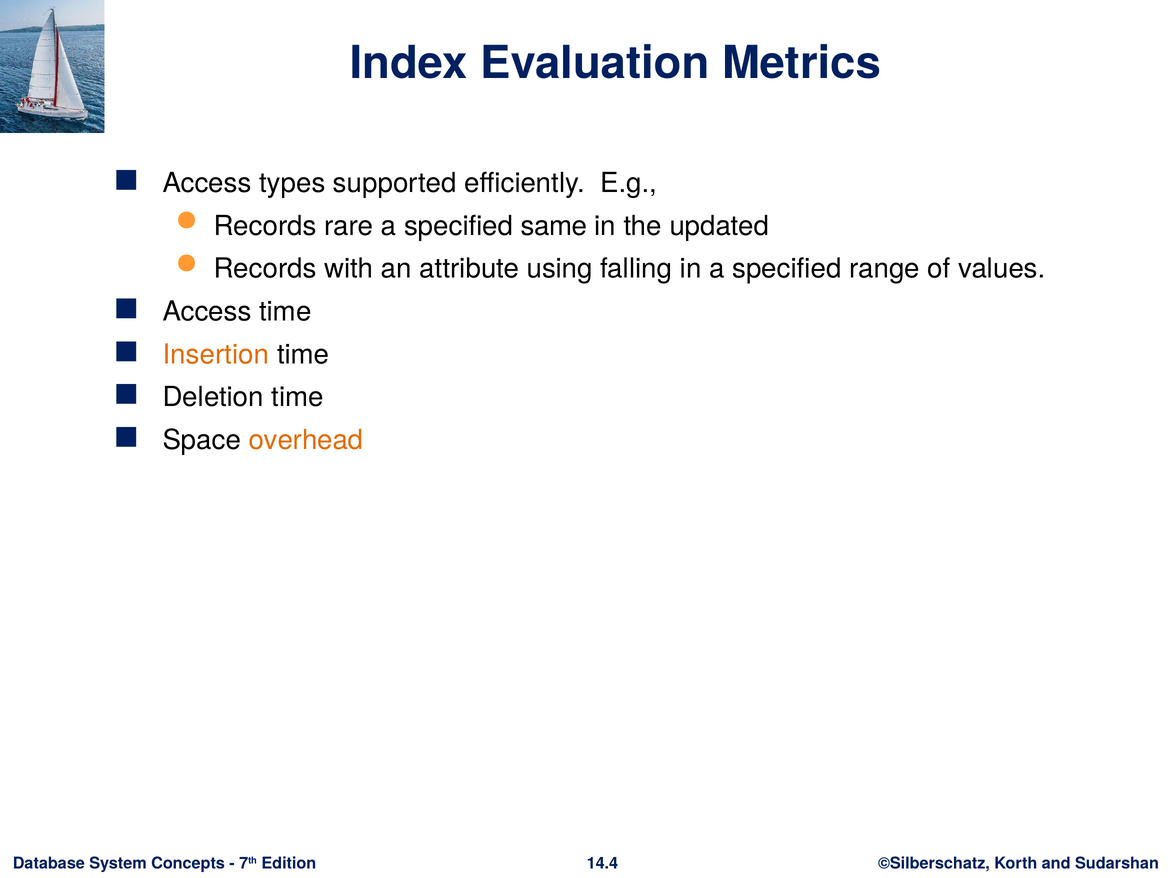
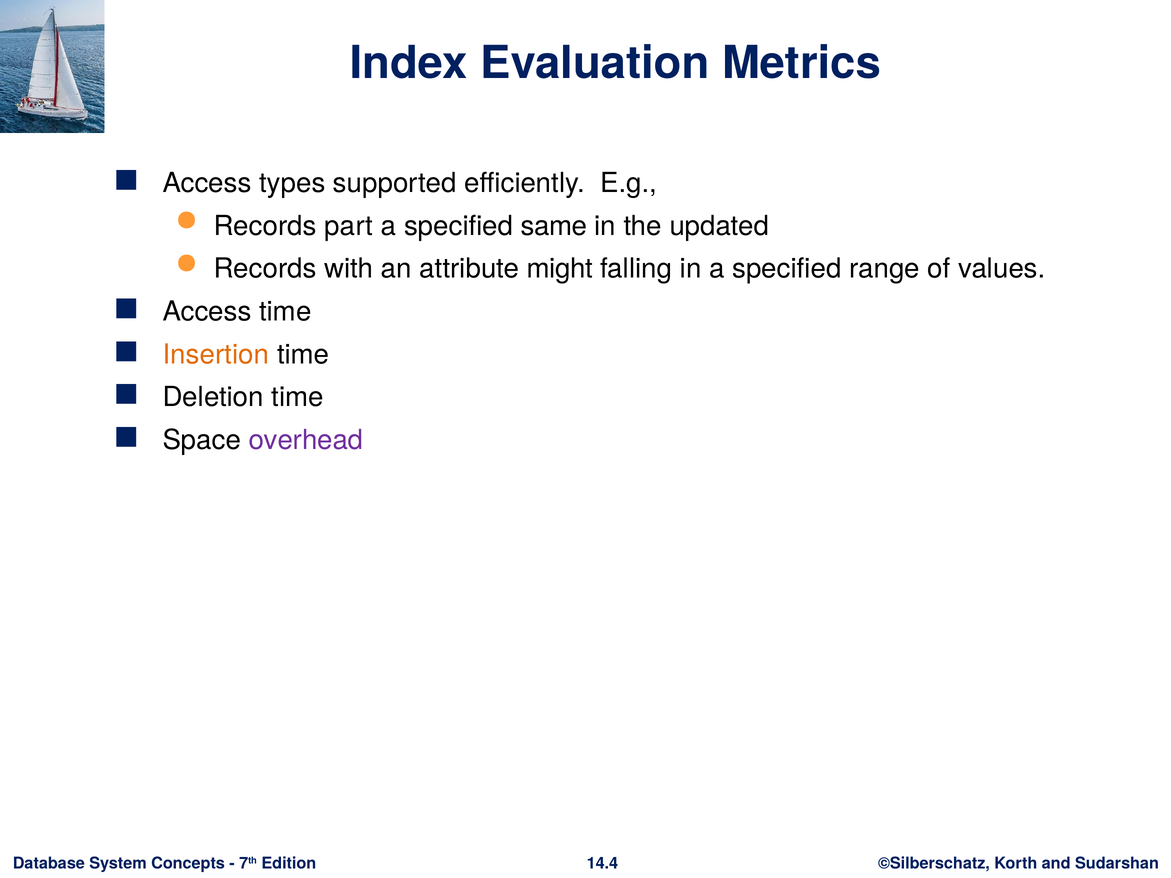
rare: rare -> part
using: using -> might
overhead colour: orange -> purple
